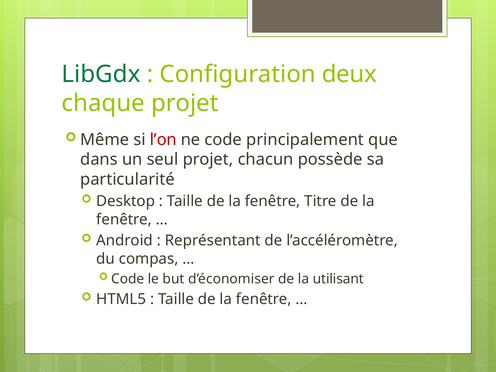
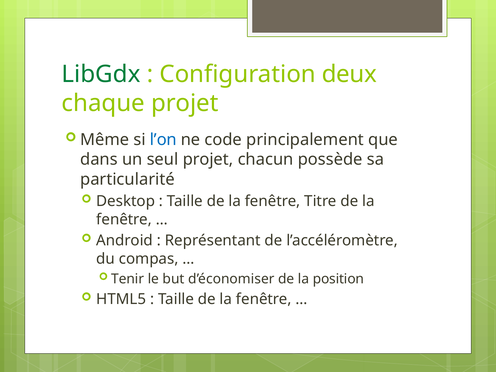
l’on colour: red -> blue
Code at (128, 279): Code -> Tenir
utilisant: utilisant -> position
